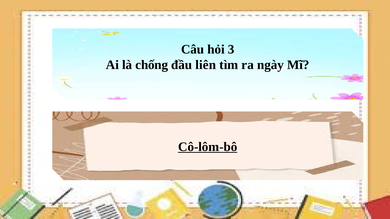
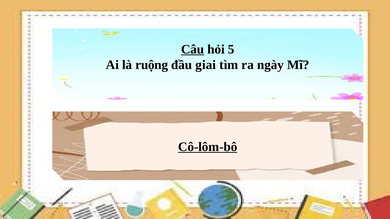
Câu underline: none -> present
3: 3 -> 5
chống: chống -> ruộng
liên: liên -> giai
